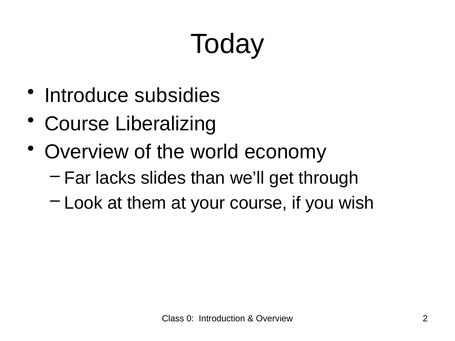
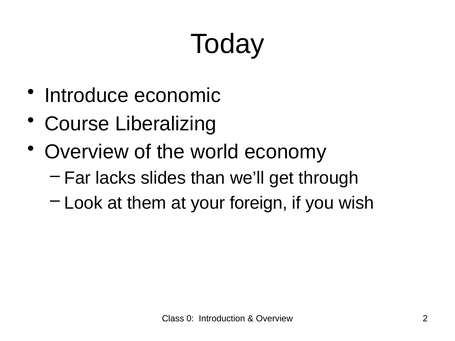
subsidies: subsidies -> economic
your course: course -> foreign
